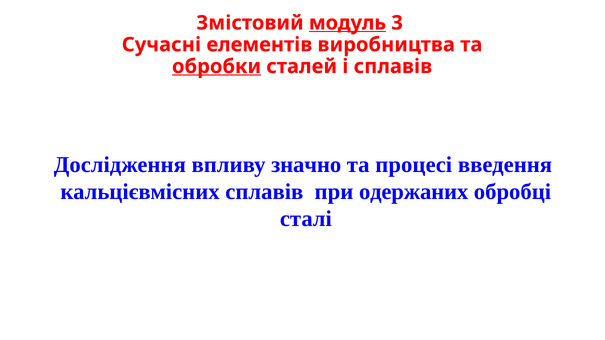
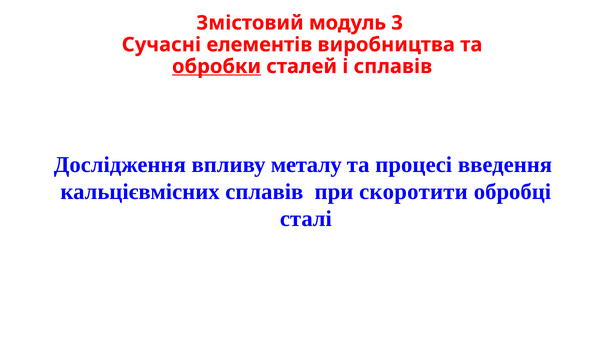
модуль underline: present -> none
значно: значно -> металу
одержаних: одержаних -> скоротити
